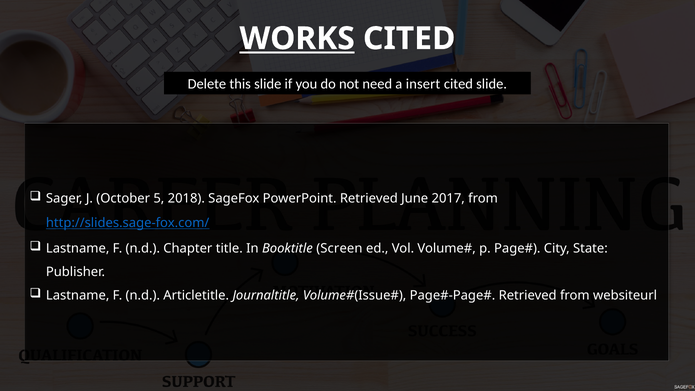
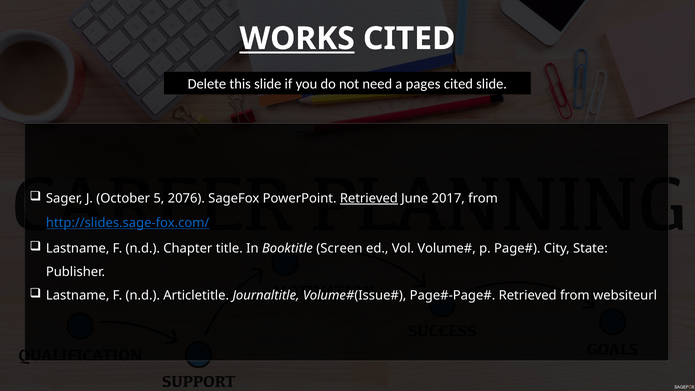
insert: insert -> pages
2018: 2018 -> 2076
Retrieved at (369, 198) underline: none -> present
